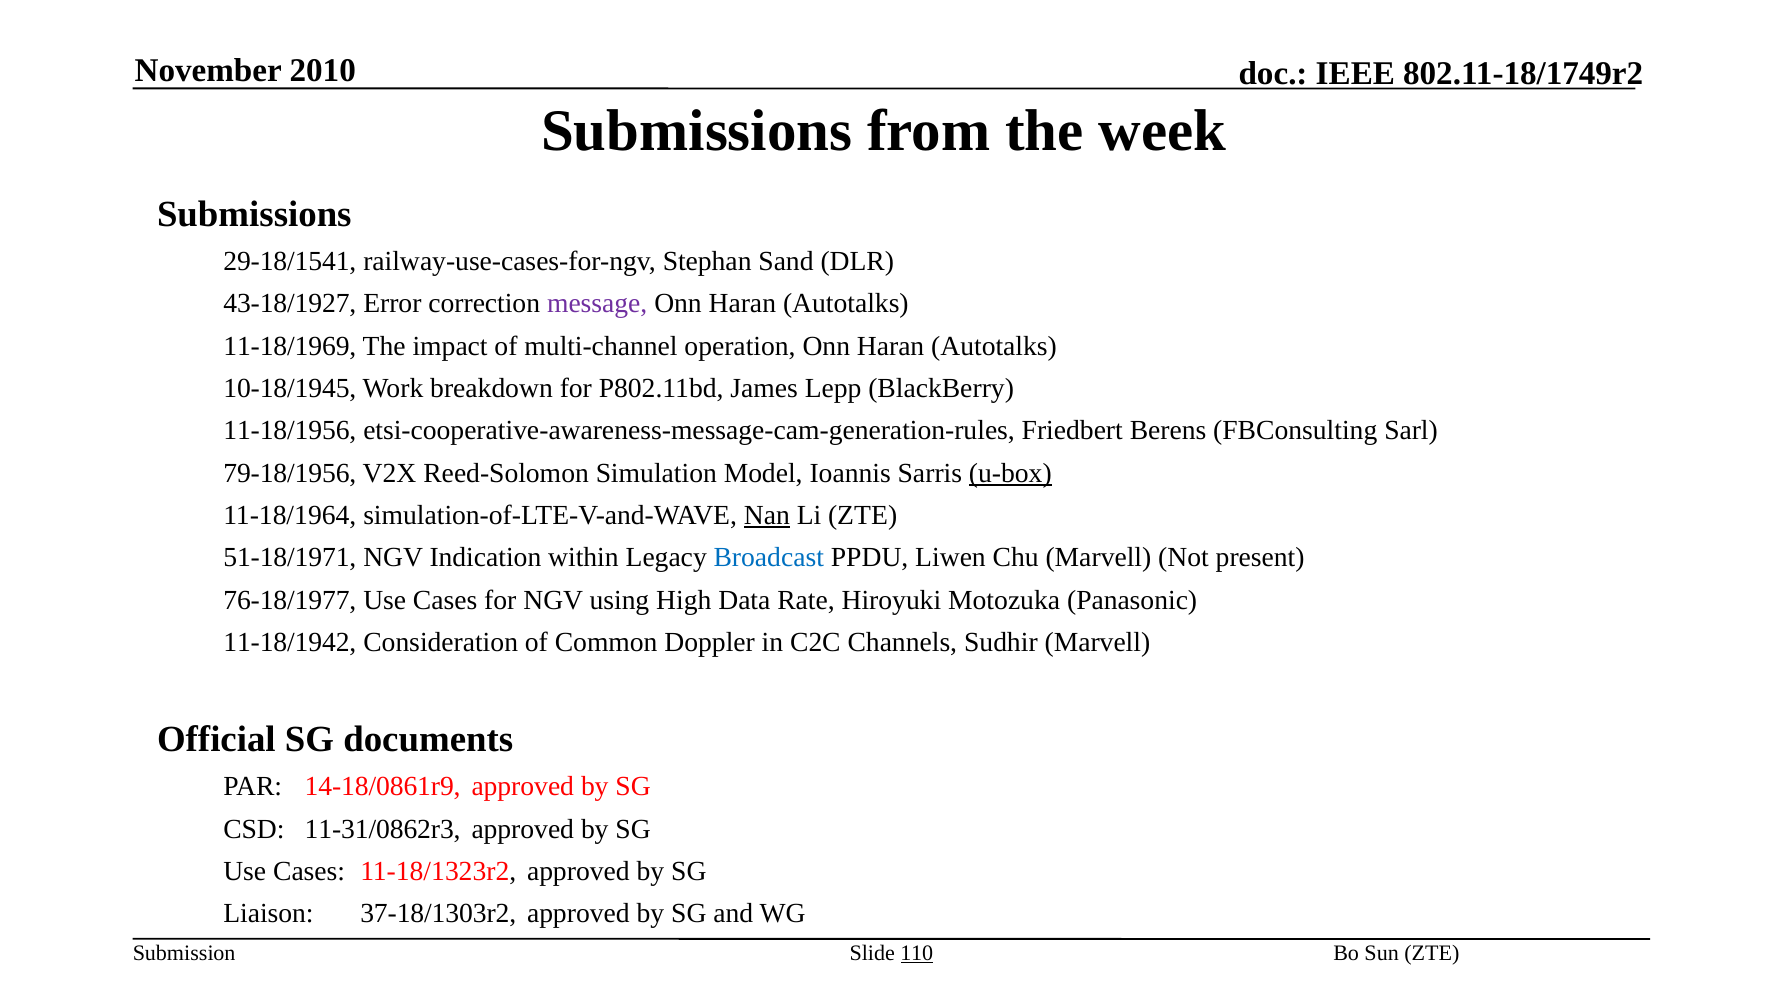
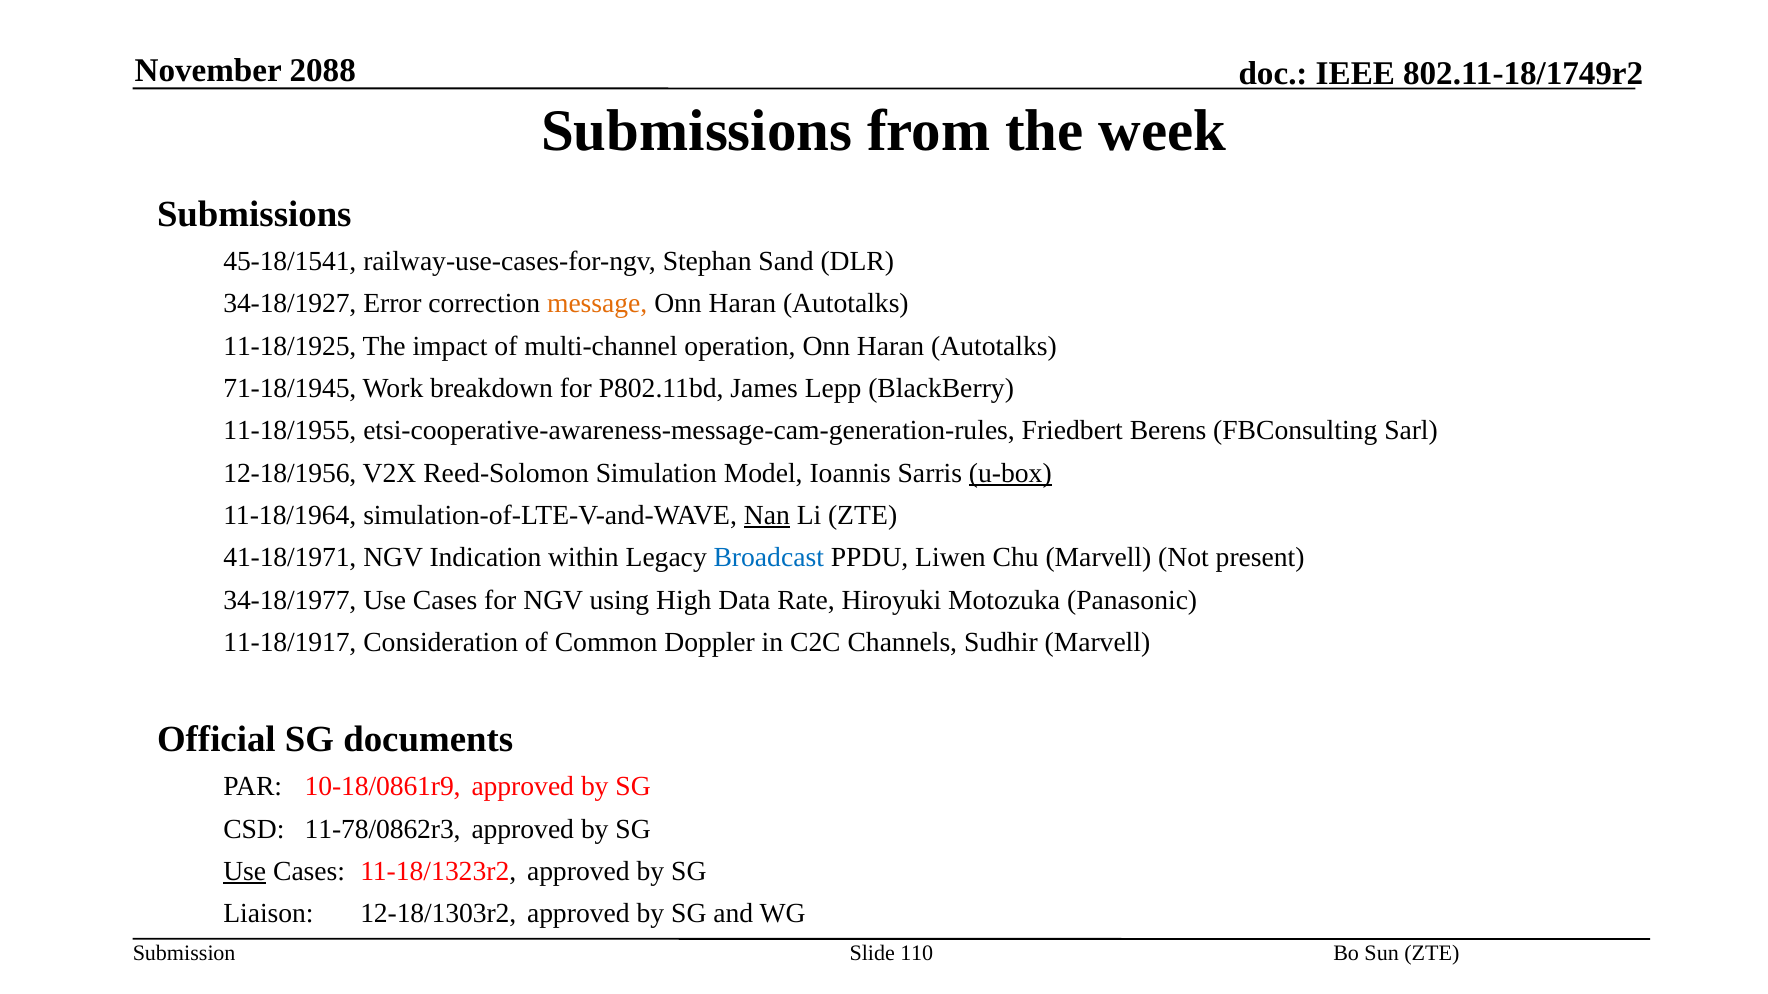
2010: 2010 -> 2088
29-18/1541: 29-18/1541 -> 45-18/1541
43-18/1927: 43-18/1927 -> 34-18/1927
message colour: purple -> orange
11-18/1969: 11-18/1969 -> 11-18/1925
10-18/1945: 10-18/1945 -> 71-18/1945
11-18/1956: 11-18/1956 -> 11-18/1955
79-18/1956: 79-18/1956 -> 12-18/1956
51-18/1971: 51-18/1971 -> 41-18/1971
76-18/1977: 76-18/1977 -> 34-18/1977
11-18/1942: 11-18/1942 -> 11-18/1917
14-18/0861r9: 14-18/0861r9 -> 10-18/0861r9
11-31/0862r3: 11-31/0862r3 -> 11-78/0862r3
Use at (245, 872) underline: none -> present
37-18/1303r2: 37-18/1303r2 -> 12-18/1303r2
110 underline: present -> none
